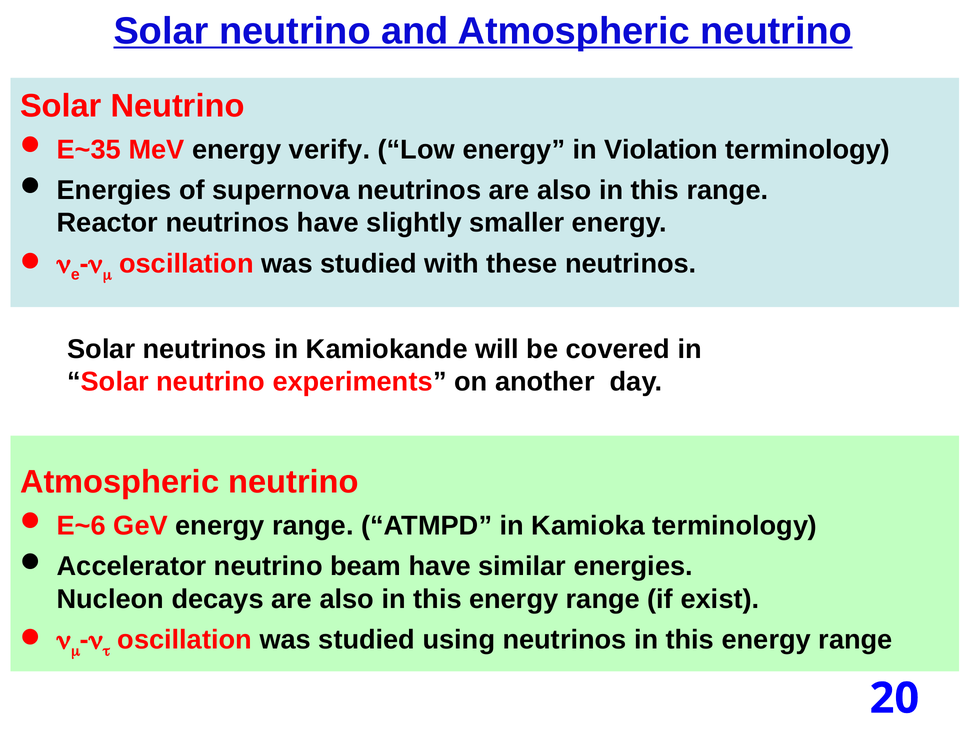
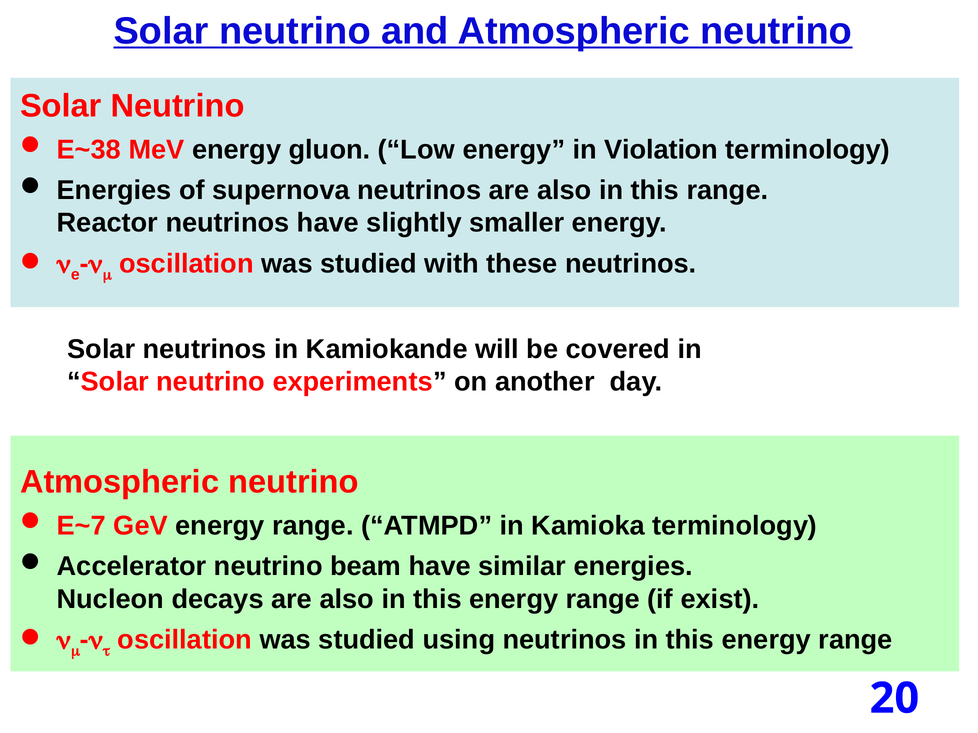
E~35: E~35 -> E~38
verify: verify -> gluon
E~6: E~6 -> E~7
